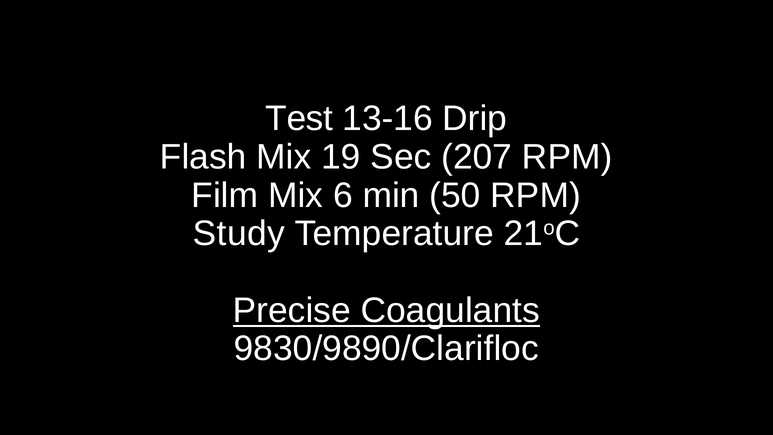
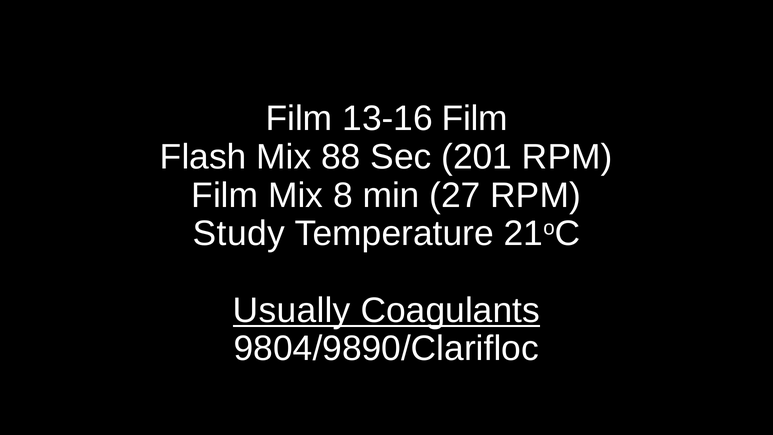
Test at (299, 119): Test -> Film
13-16 Drip: Drip -> Film
19: 19 -> 88
207: 207 -> 201
6: 6 -> 8
50: 50 -> 27
Precise: Precise -> Usually
9830/9890/Clarifloc: 9830/9890/Clarifloc -> 9804/9890/Clarifloc
